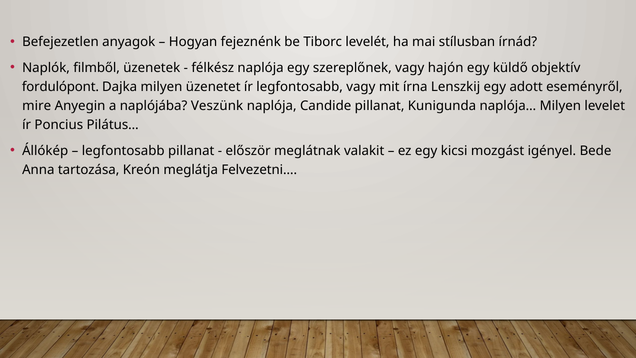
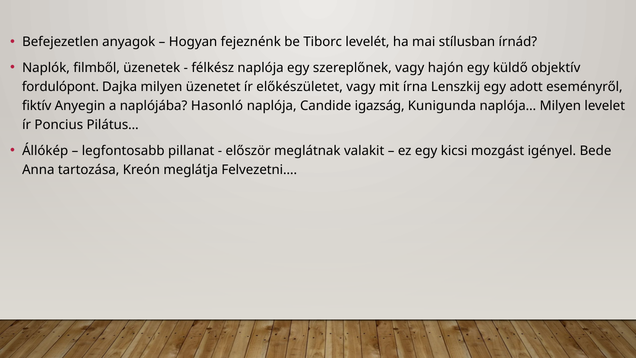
ír legfontosabb: legfontosabb -> előkészületet
mire: mire -> fiktív
Veszünk: Veszünk -> Hasonló
Candide pillanat: pillanat -> igazság
